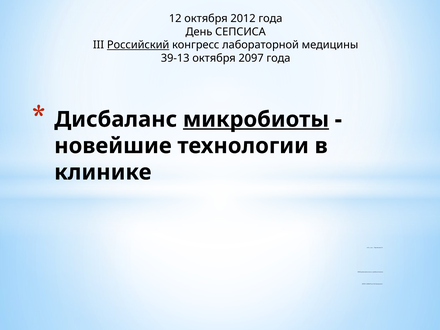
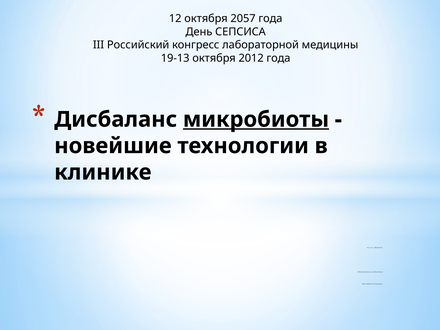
2012: 2012 -> 2057
Российский underline: present -> none
39-13: 39-13 -> 19-13
2097: 2097 -> 2012
